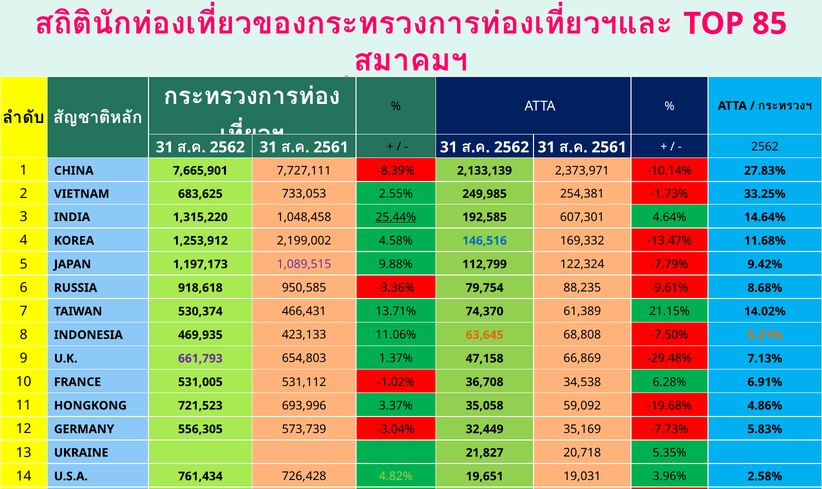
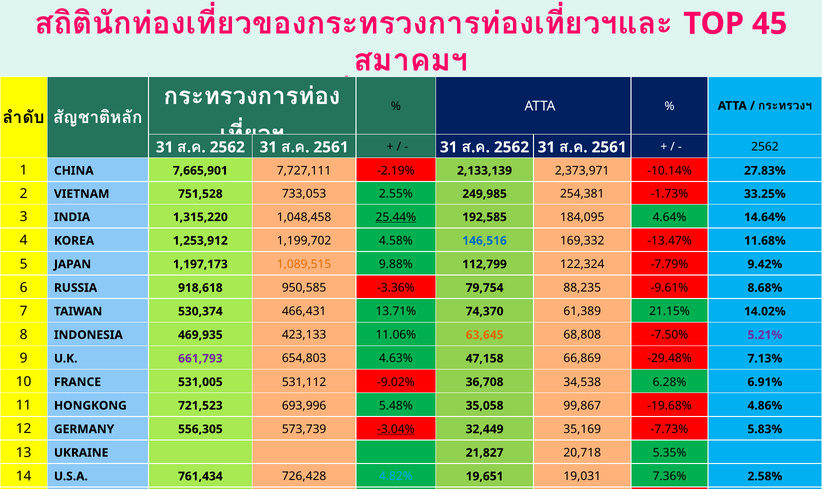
85: 85 -> 45
-8.39%: -8.39% -> -2.19%
683,625: 683,625 -> 751,528
607,301: 607,301 -> 184,095
2,199,002: 2,199,002 -> 1,199,702
1,089,515 colour: purple -> orange
5.21% colour: orange -> purple
1.37%: 1.37% -> 4.63%
-1.02%: -1.02% -> -9.02%
3.37%: 3.37% -> 5.48%
59,092: 59,092 -> 99,867
-3.04% underline: none -> present
4.82% colour: light green -> light blue
3.96%: 3.96% -> 7.36%
